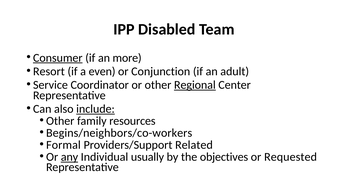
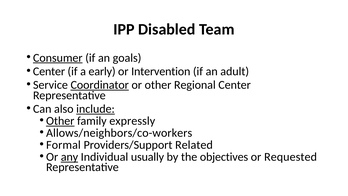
more: more -> goals
Resort at (49, 71): Resort -> Center
even: even -> early
Conjunction: Conjunction -> Intervention
Coordinator underline: none -> present
Regional underline: present -> none
Other at (60, 121) underline: none -> present
resources: resources -> expressly
Begins/neighbors/co-workers: Begins/neighbors/co-workers -> Allows/neighbors/co-workers
